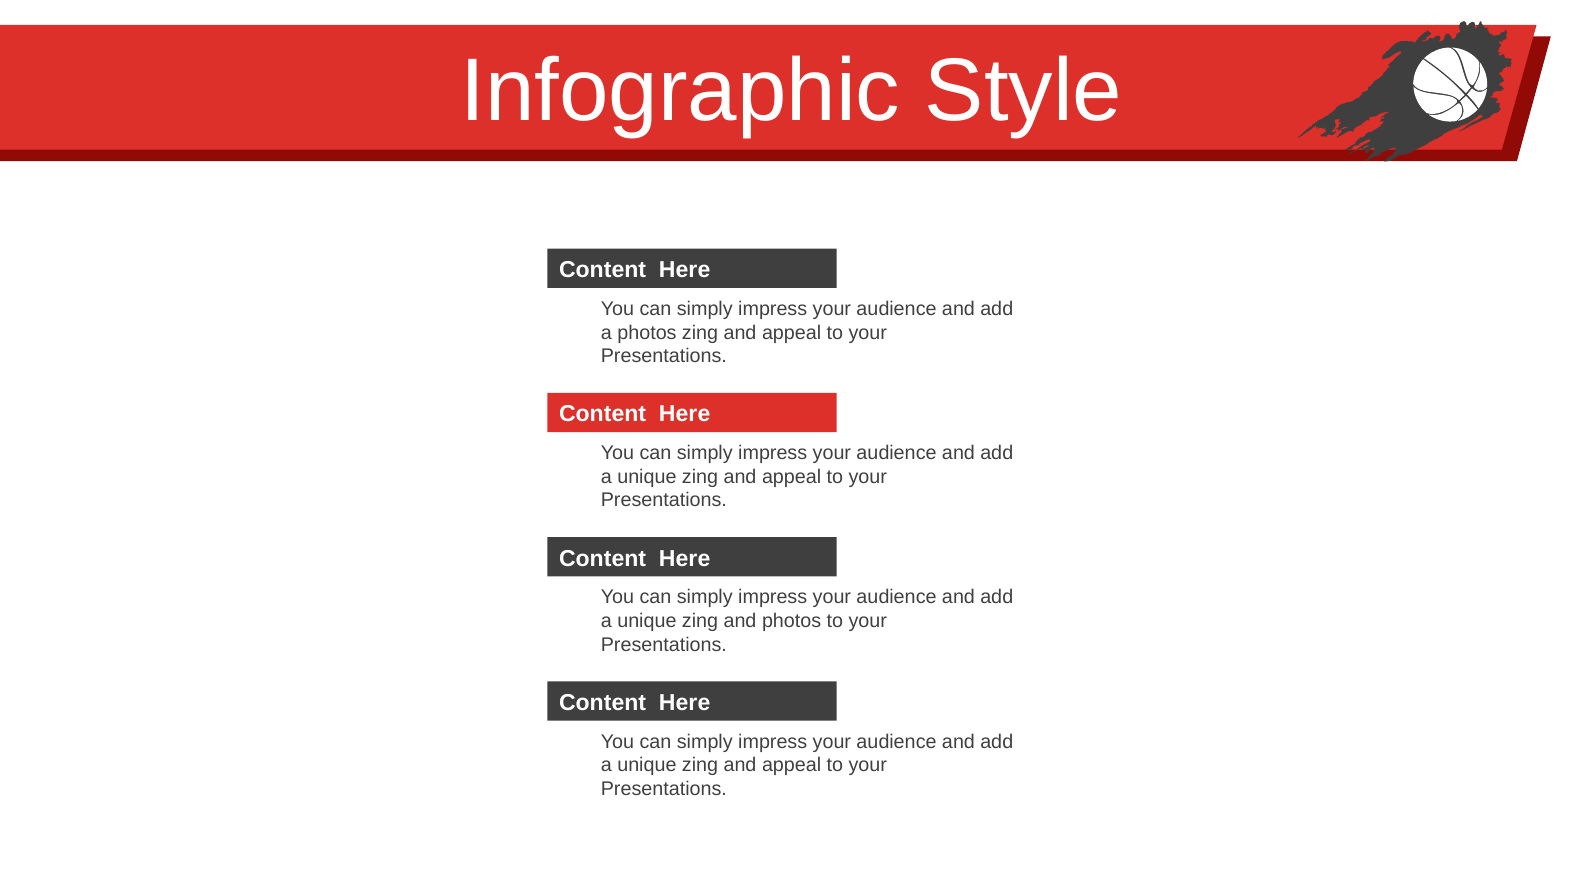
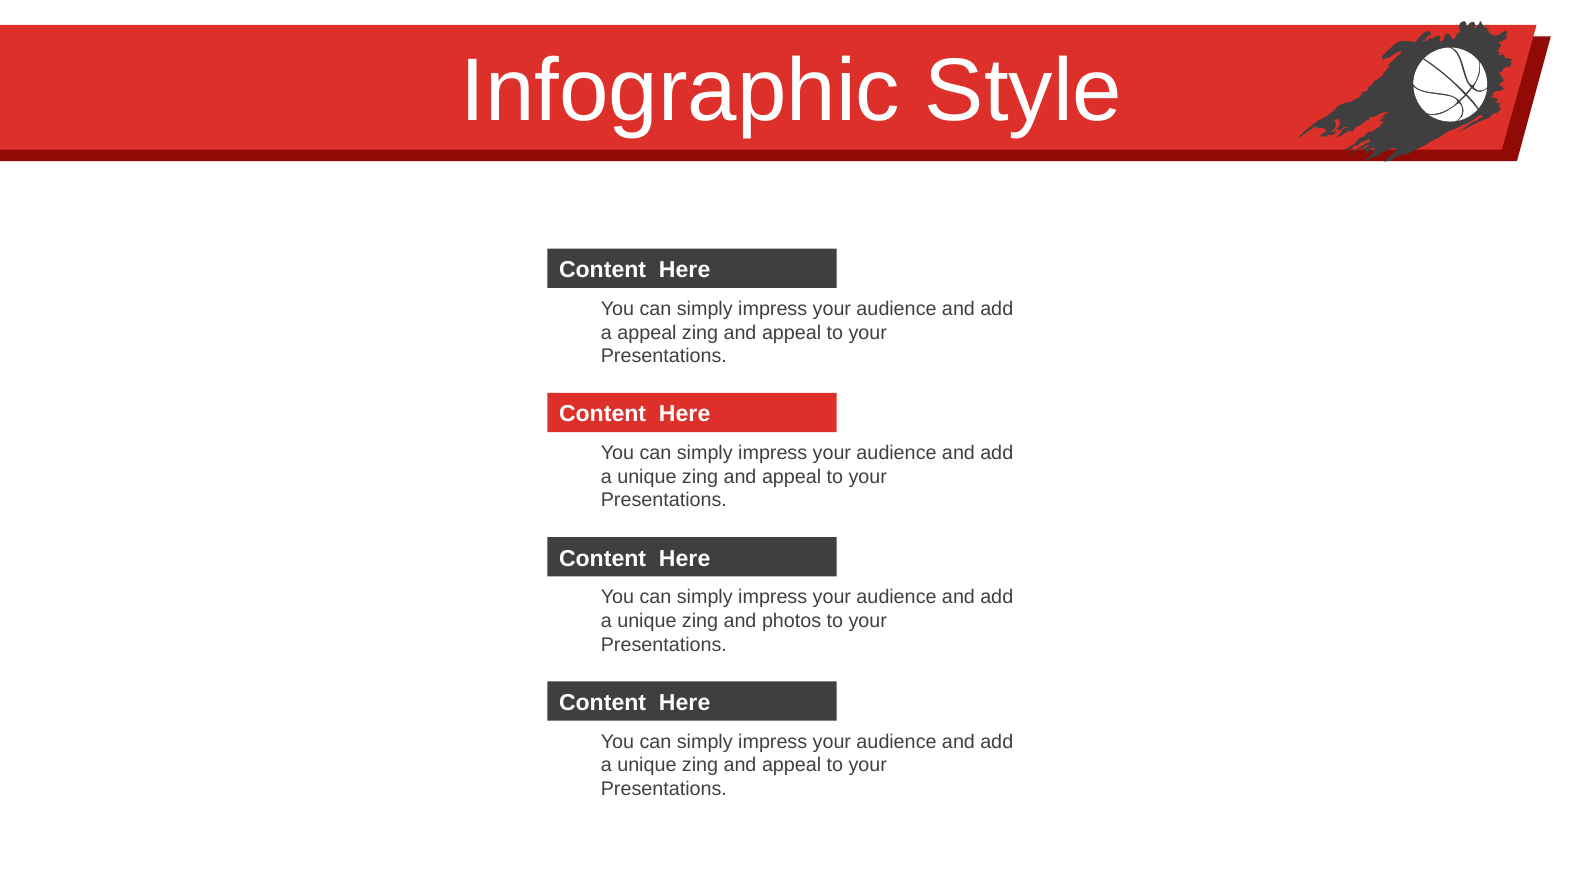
a photos: photos -> appeal
